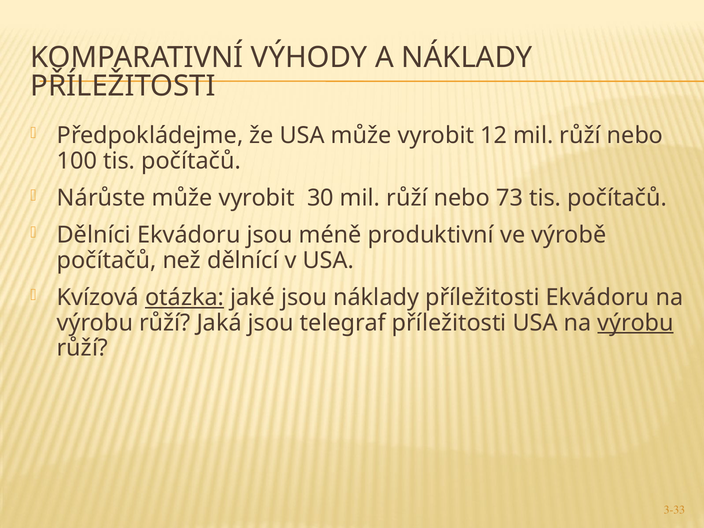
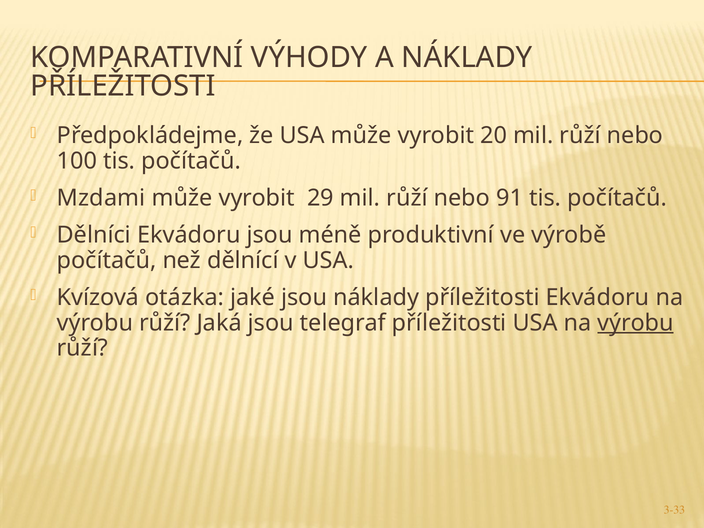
12: 12 -> 20
Nárůste: Nárůste -> Mzdami
30: 30 -> 29
73: 73 -> 91
otázka underline: present -> none
